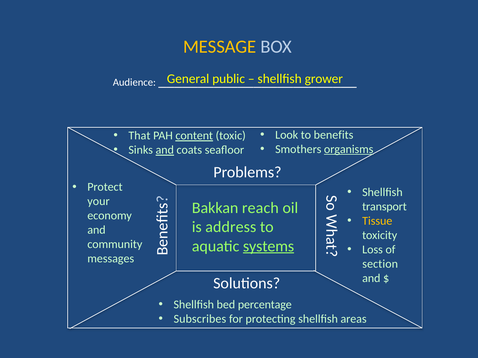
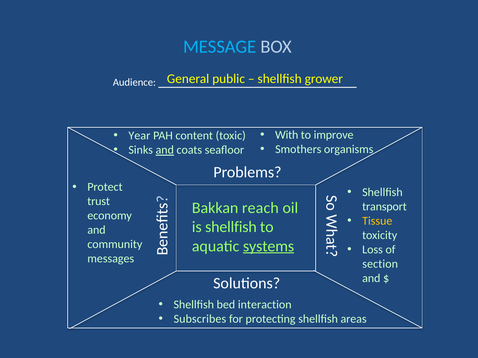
MESSAGE colour: yellow -> light blue
Look: Look -> With
benefits: benefits -> improve
That: That -> Year
content underline: present -> none
organisms underline: present -> none
your: your -> trust
is address: address -> shellfish
percentage: percentage -> interaction
